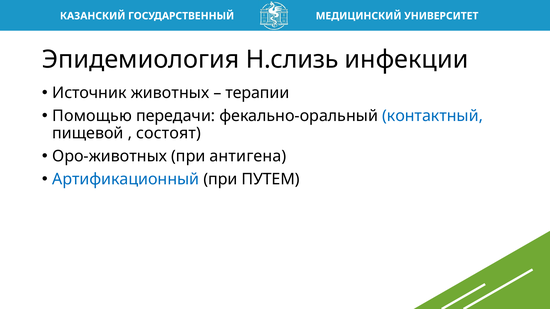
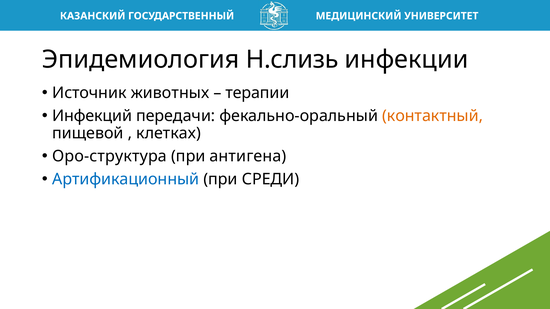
Помощью: Помощью -> Инфекций
контактный colour: blue -> orange
состоят: состоят -> клетках
Оро-животных: Оро-животных -> Оро-структура
ПУТЕМ: ПУТЕМ -> СРЕДИ
